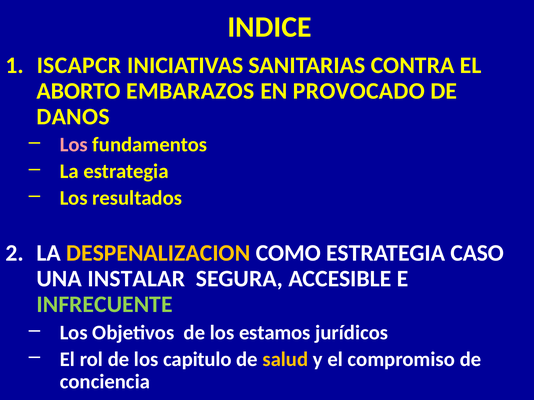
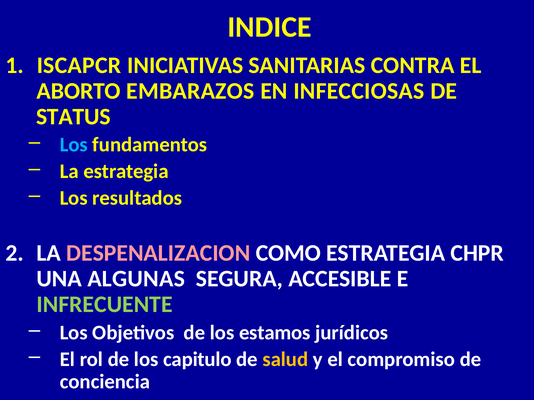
PROVOCADO: PROVOCADO -> INFECCIOSAS
DANOS: DANOS -> STATUS
Los at (74, 145) colour: pink -> light blue
DESPENALIZACION colour: yellow -> pink
CASO: CASO -> CHPR
INSTALAR: INSTALAR -> ALGUNAS
